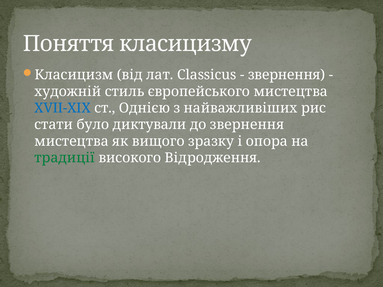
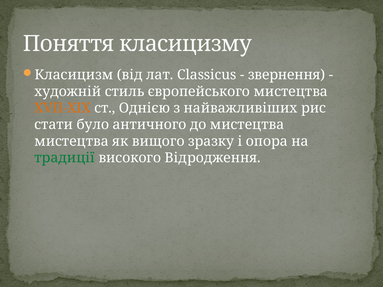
XVII-XIX colour: blue -> orange
диктували: диктували -> античного
до звернення: звернення -> мистецтва
